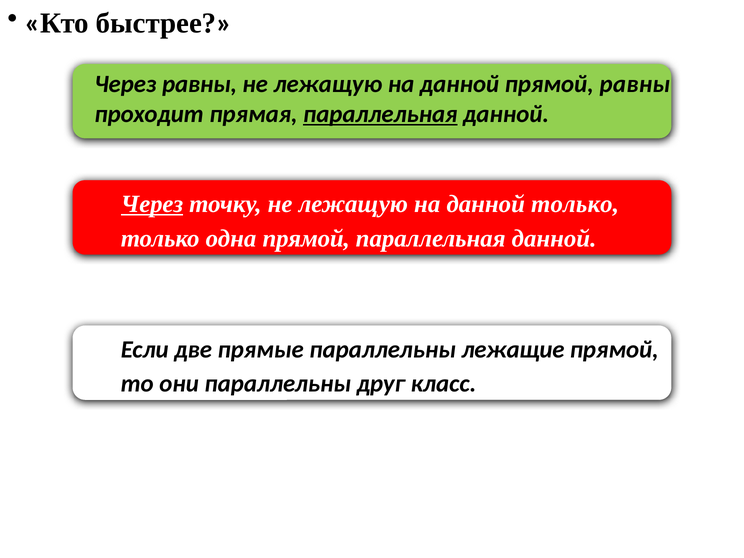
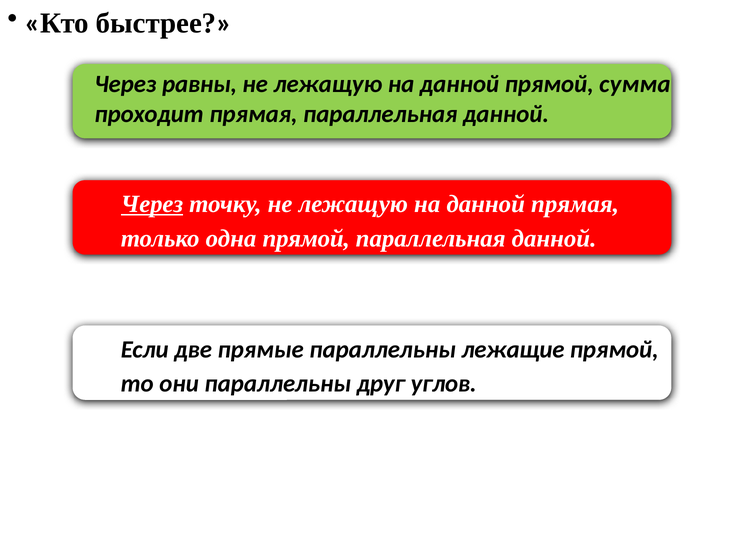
прямой равны: равны -> сумма
параллельная at (380, 114) underline: present -> none
данной только: только -> прямая
класс: класс -> углов
